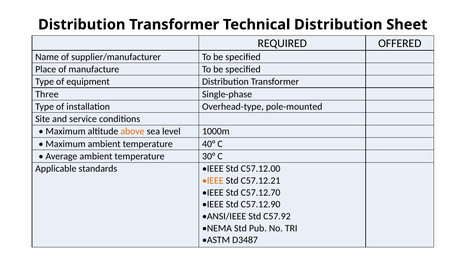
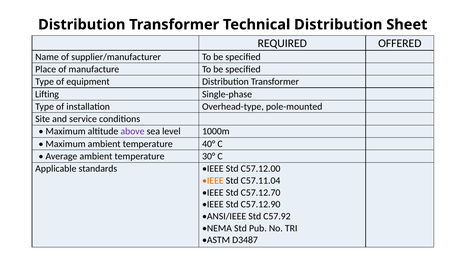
Three: Three -> Lifting
above colour: orange -> purple
C57.12.21: C57.12.21 -> C57.11.04
